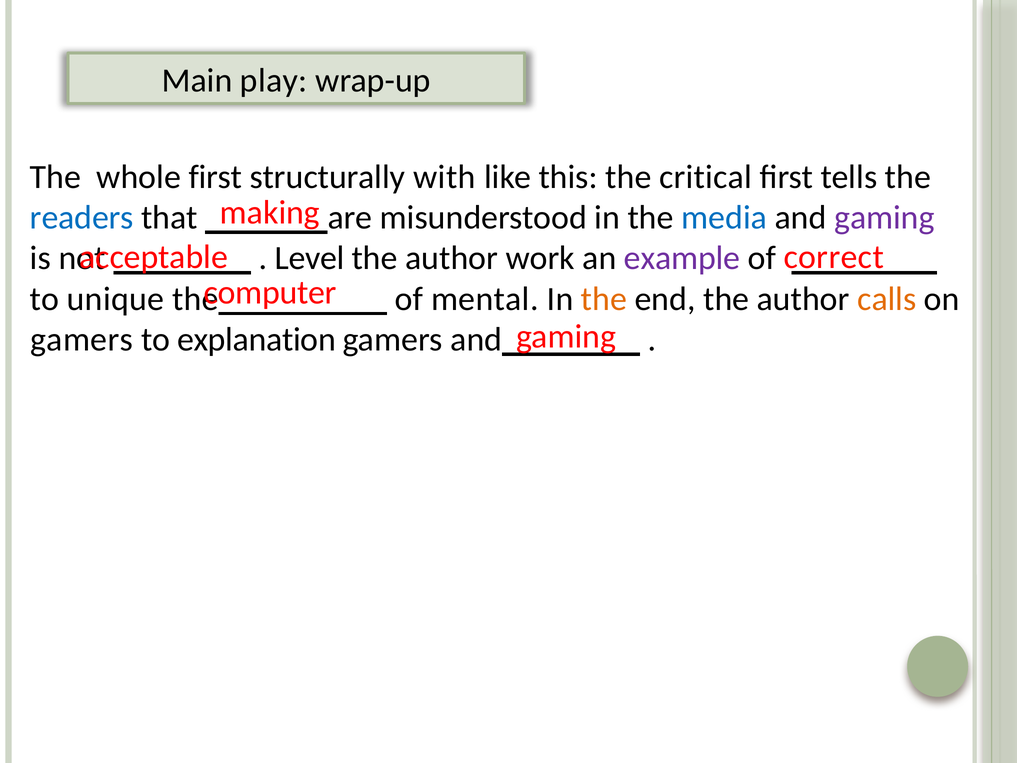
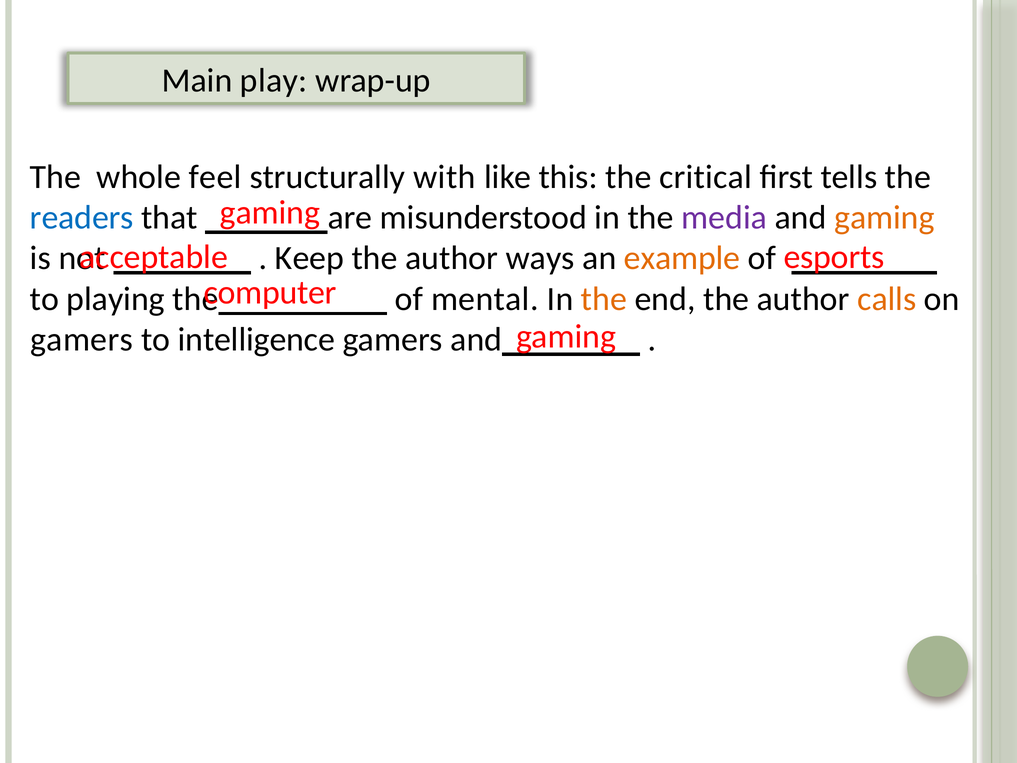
whole first: first -> feel
making at (270, 212): making -> gaming
media colour: blue -> purple
gaming at (884, 217) colour: purple -> orange
correct: correct -> esports
Level: Level -> Keep
work: work -> ways
example colour: purple -> orange
unique: unique -> playing
explanation: explanation -> intelligence
